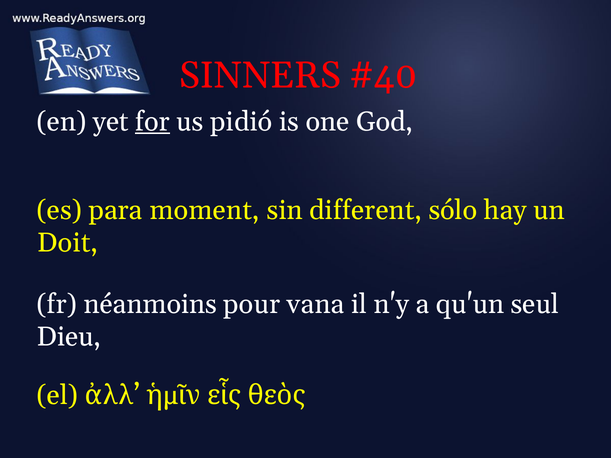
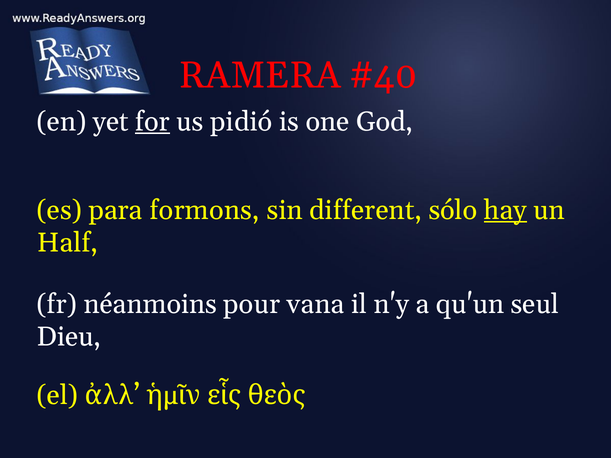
SINNERS: SINNERS -> RAMERA
moment: moment -> formons
hay underline: none -> present
Doit: Doit -> Half
